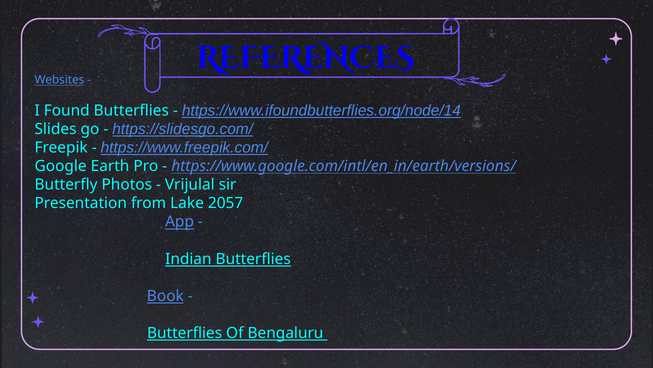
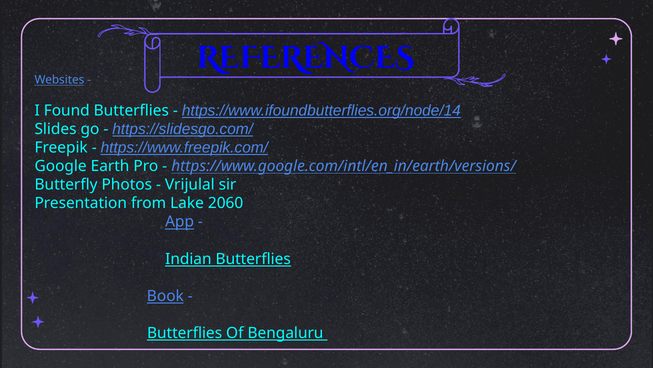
2057: 2057 -> 2060
